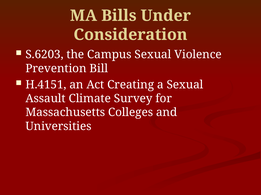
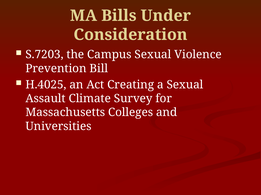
S.6203: S.6203 -> S.7203
H.4151: H.4151 -> H.4025
